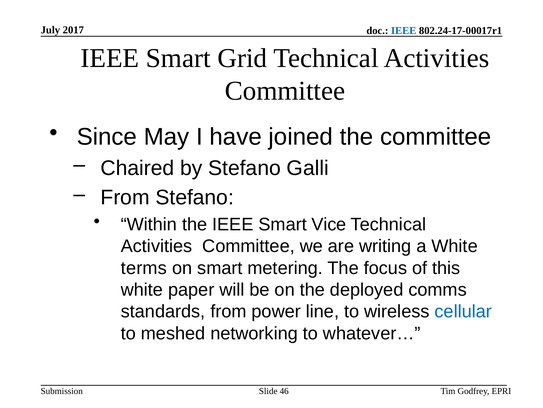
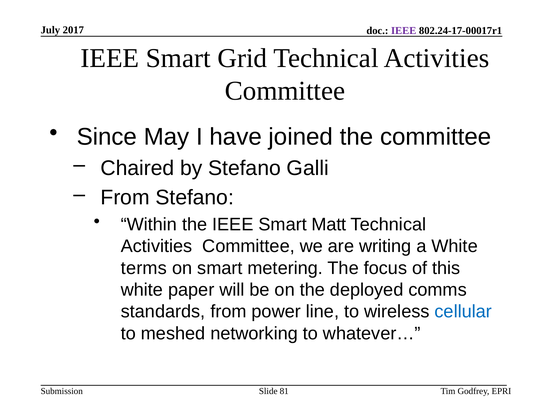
IEEE at (404, 31) colour: blue -> purple
Vice: Vice -> Matt
46: 46 -> 81
